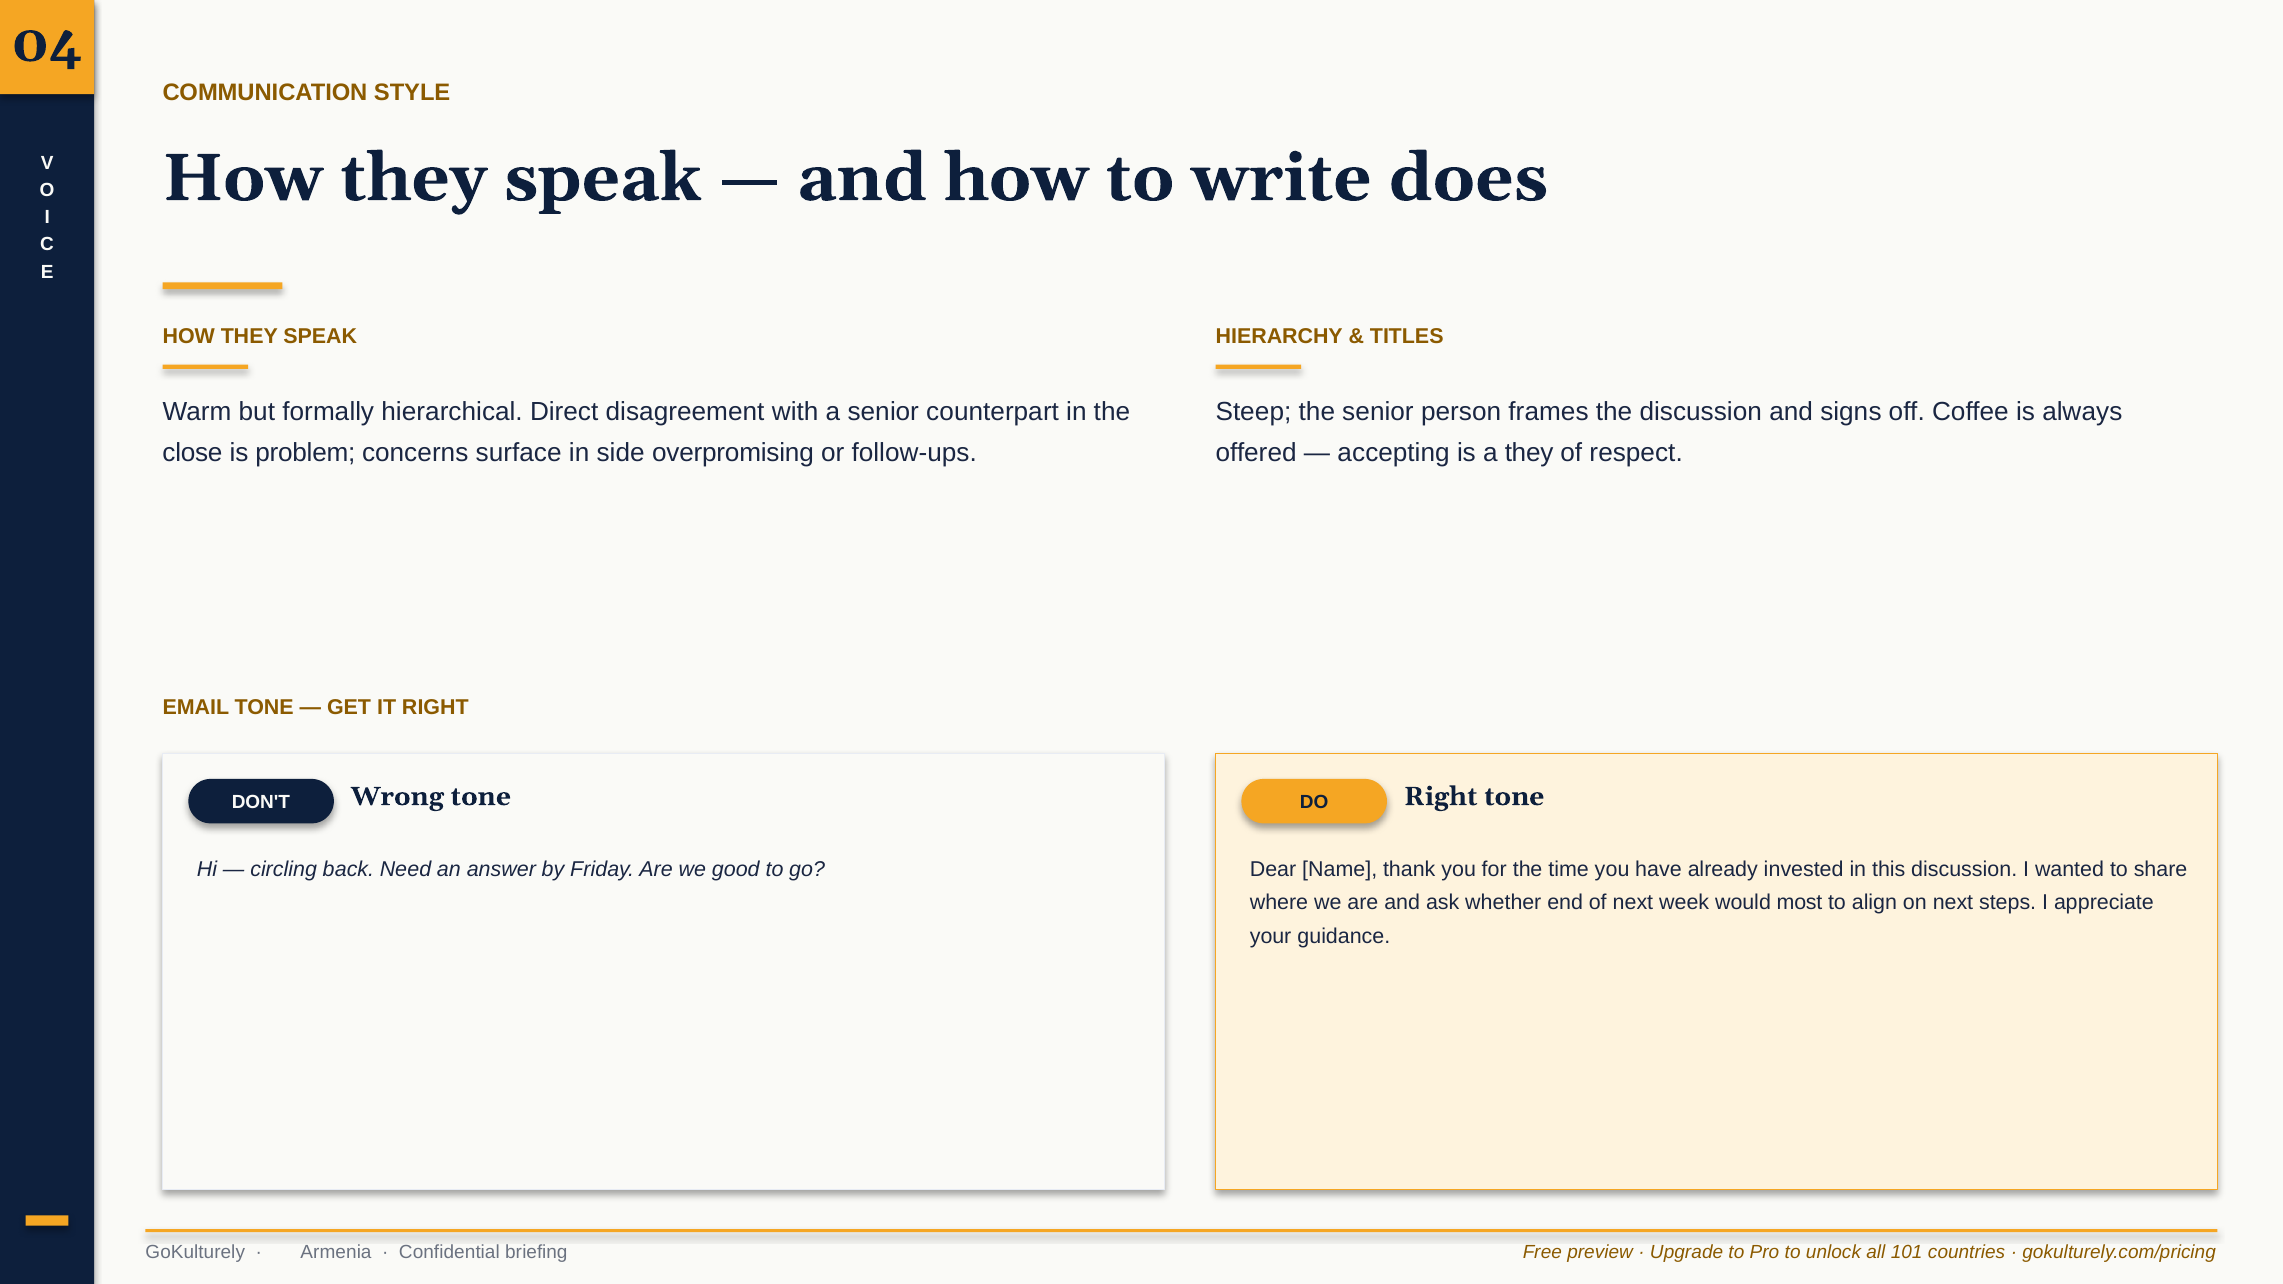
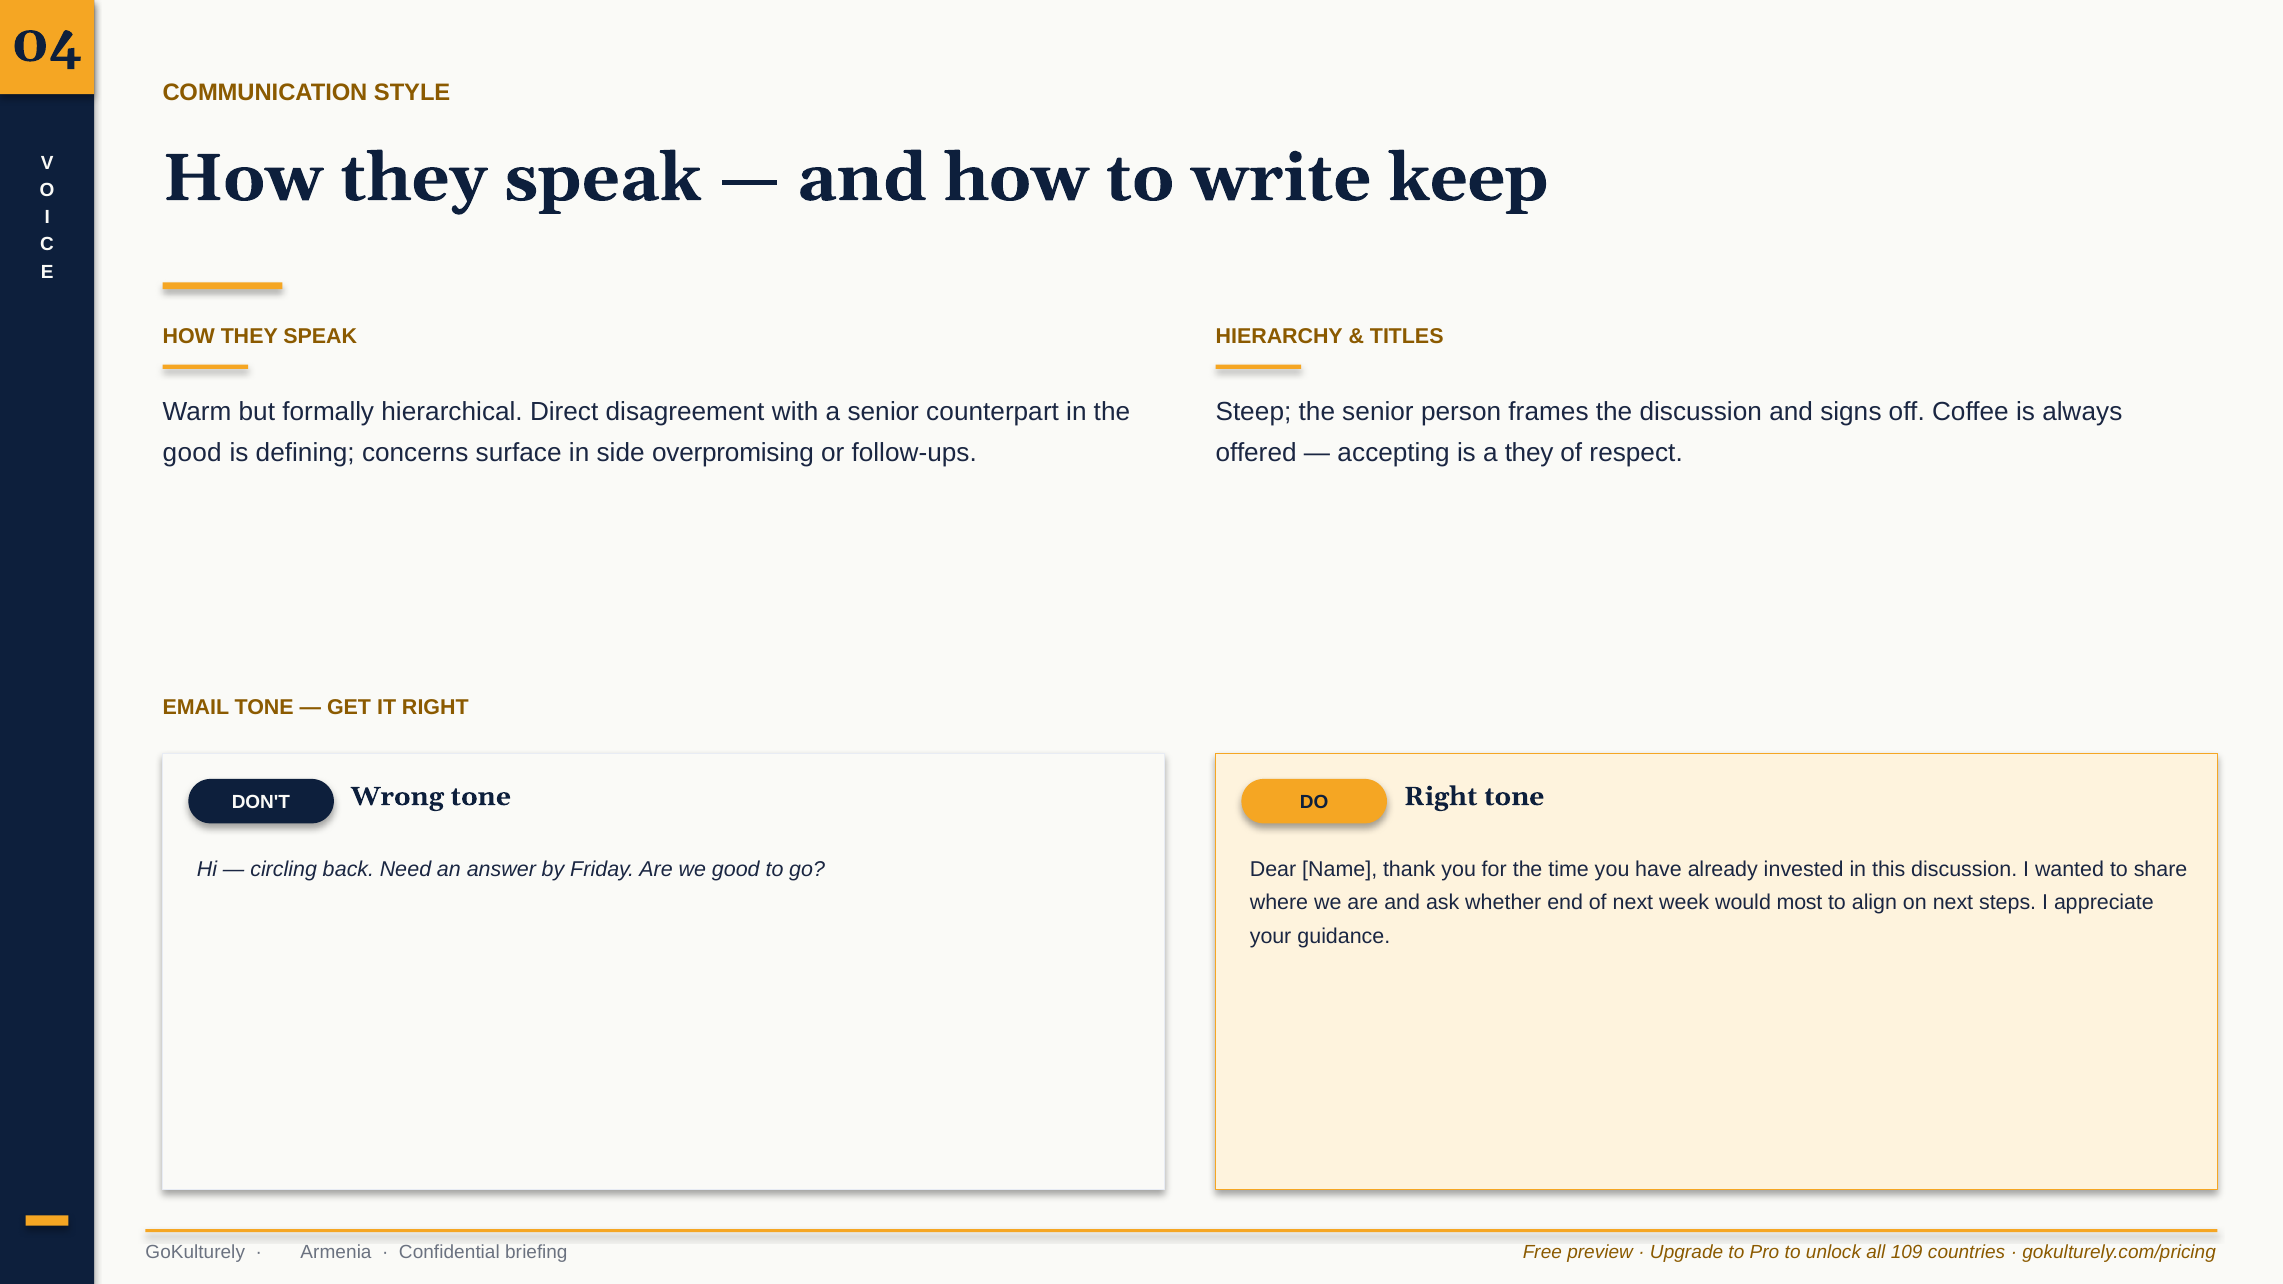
does: does -> keep
close at (192, 453): close -> good
problem: problem -> defining
101: 101 -> 109
